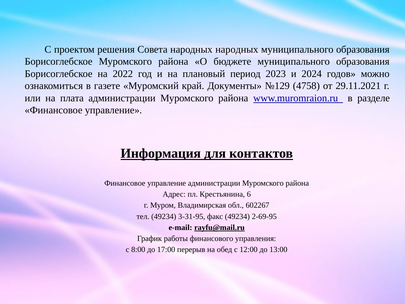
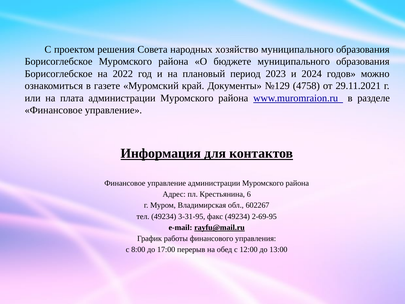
народных народных: народных -> хозяйство
